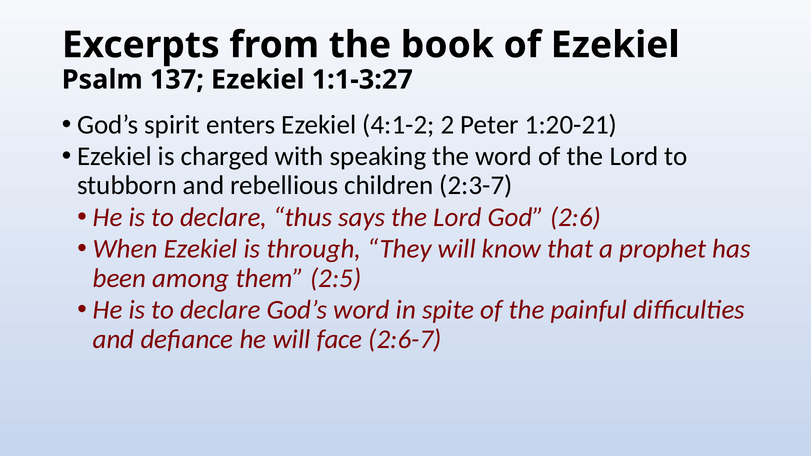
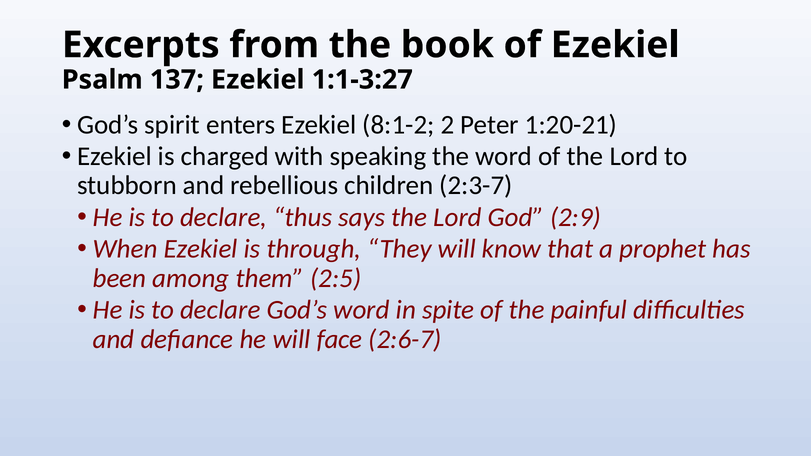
4:1-2: 4:1-2 -> 8:1-2
2:6: 2:6 -> 2:9
